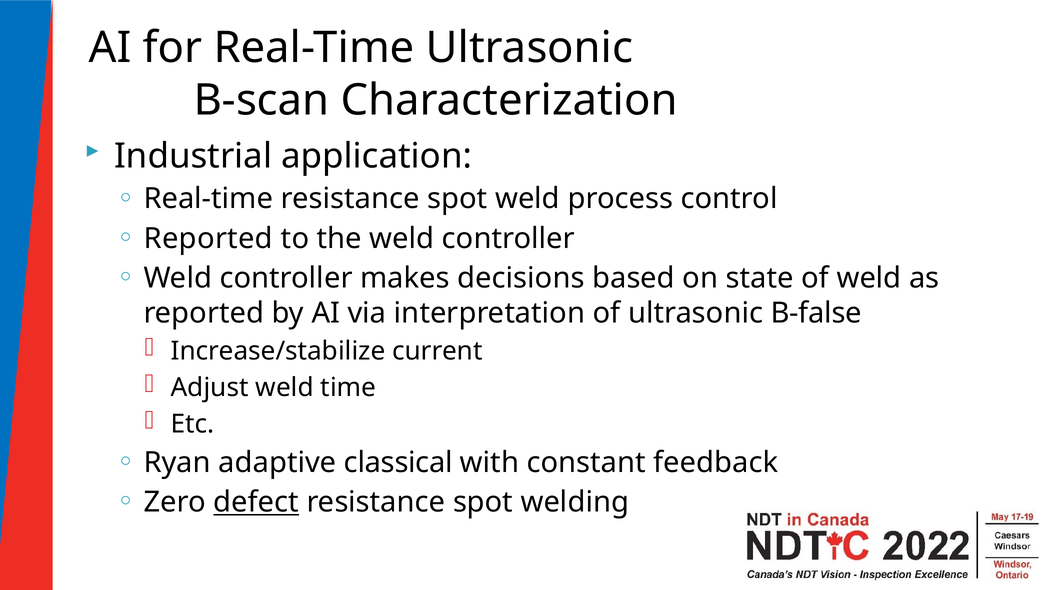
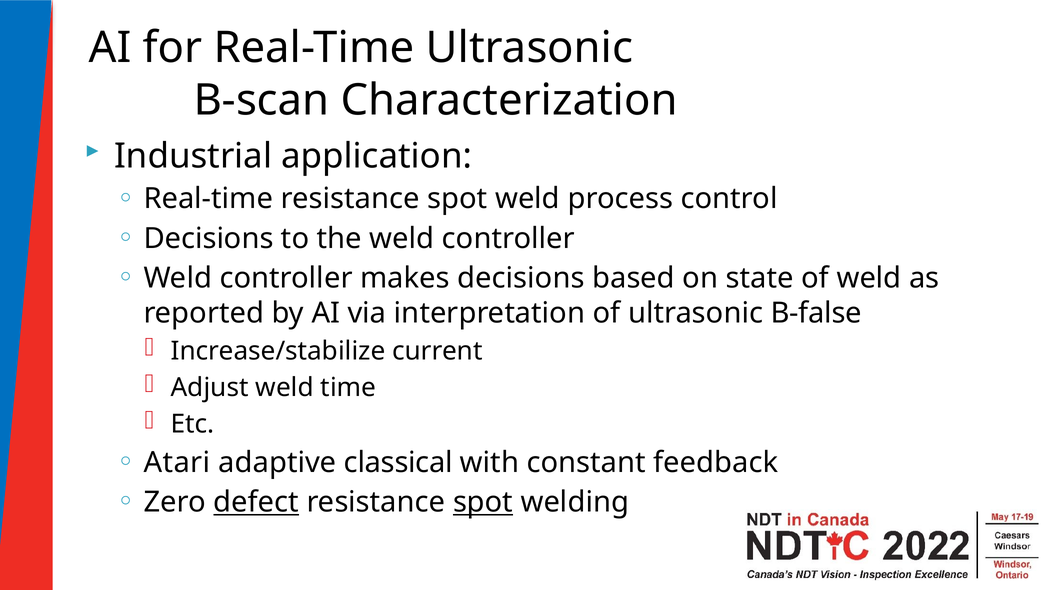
Reported at (208, 239): Reported -> Decisions
Ryan: Ryan -> Atari
spot at (483, 502) underline: none -> present
